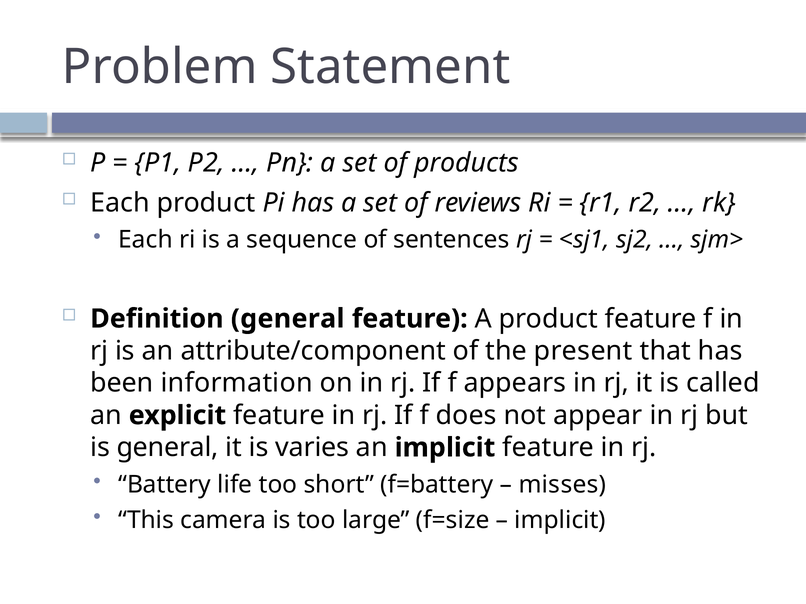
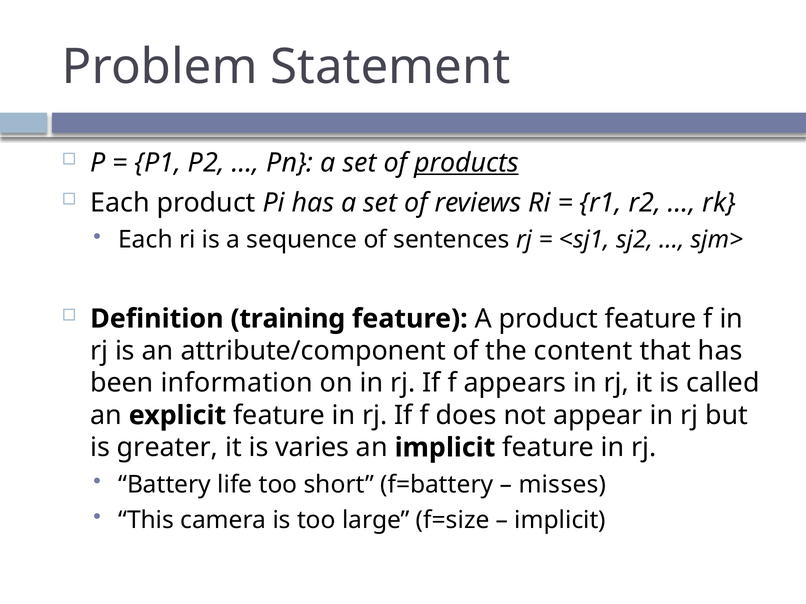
products underline: none -> present
Definition general: general -> training
present: present -> content
is general: general -> greater
